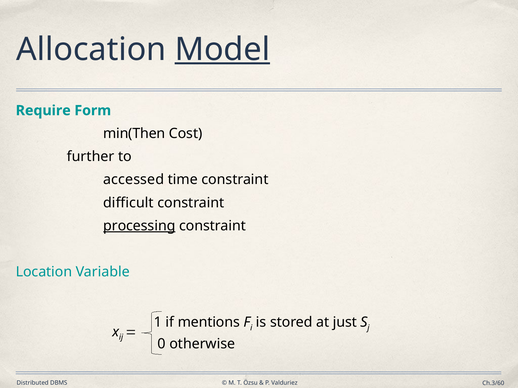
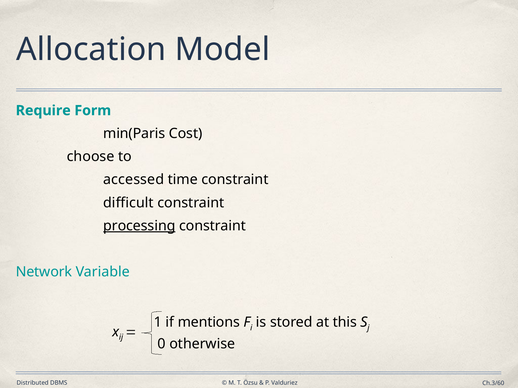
Model underline: present -> none
min(Then: min(Then -> min(Paris
further: further -> choose
Location: Location -> Network
just: just -> this
